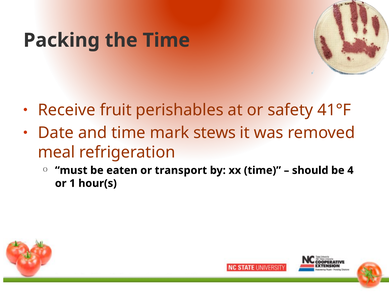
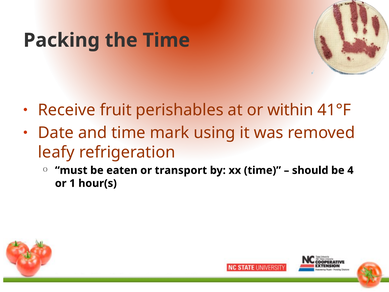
safety: safety -> within
stews: stews -> using
meal: meal -> leafy
